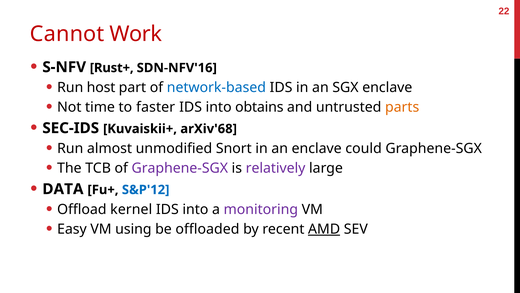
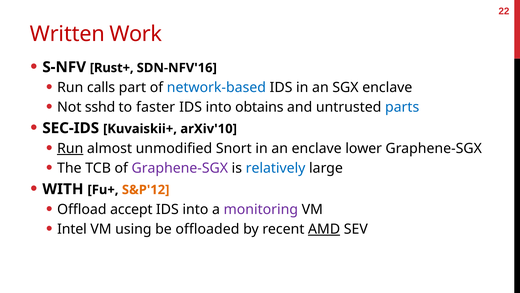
Cannot: Cannot -> Written
host: host -> calls
time: time -> sshd
parts colour: orange -> blue
arXiv'68: arXiv'68 -> arXiv'10
Run at (70, 148) underline: none -> present
could: could -> lower
relatively colour: purple -> blue
DATA: DATA -> WITH
S&P'12 colour: blue -> orange
kernel: kernel -> accept
Easy: Easy -> Intel
